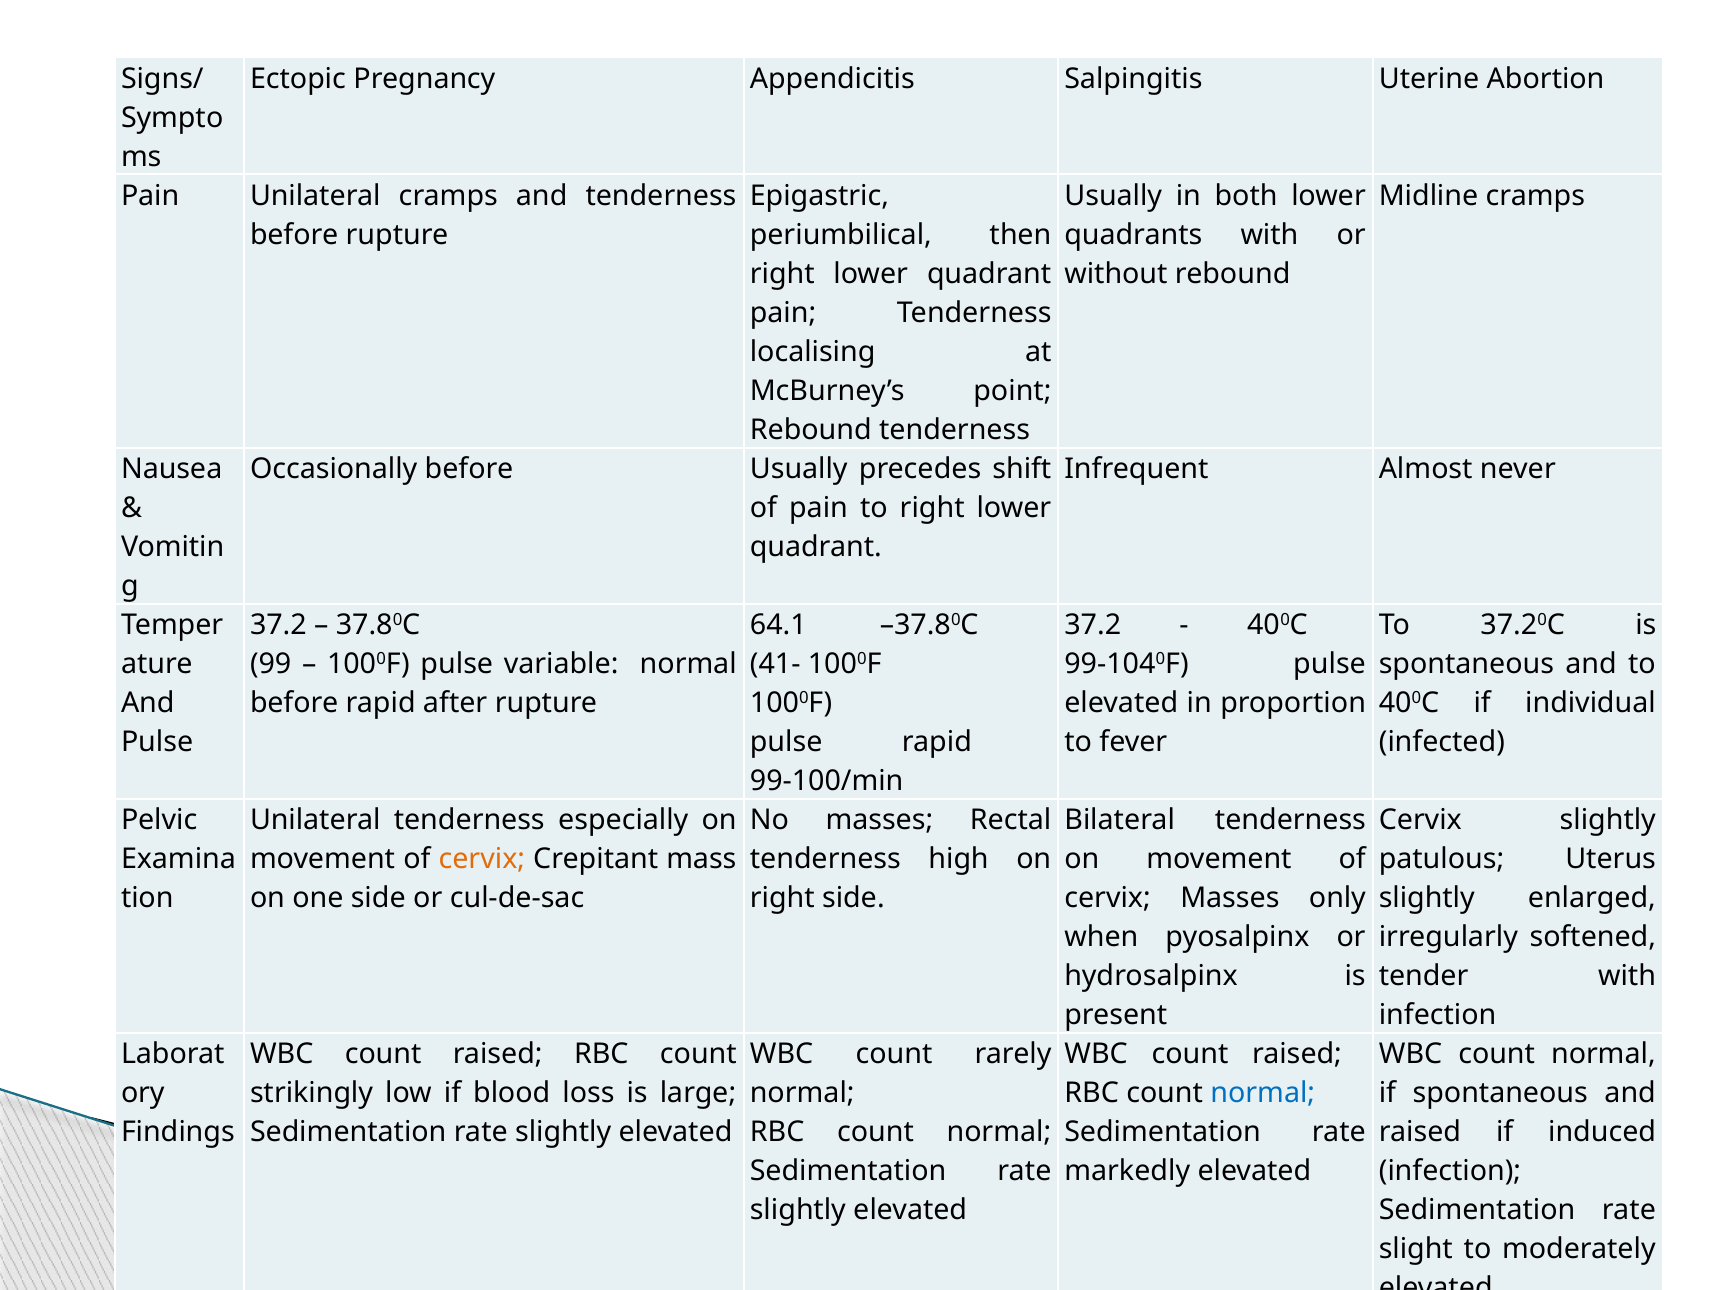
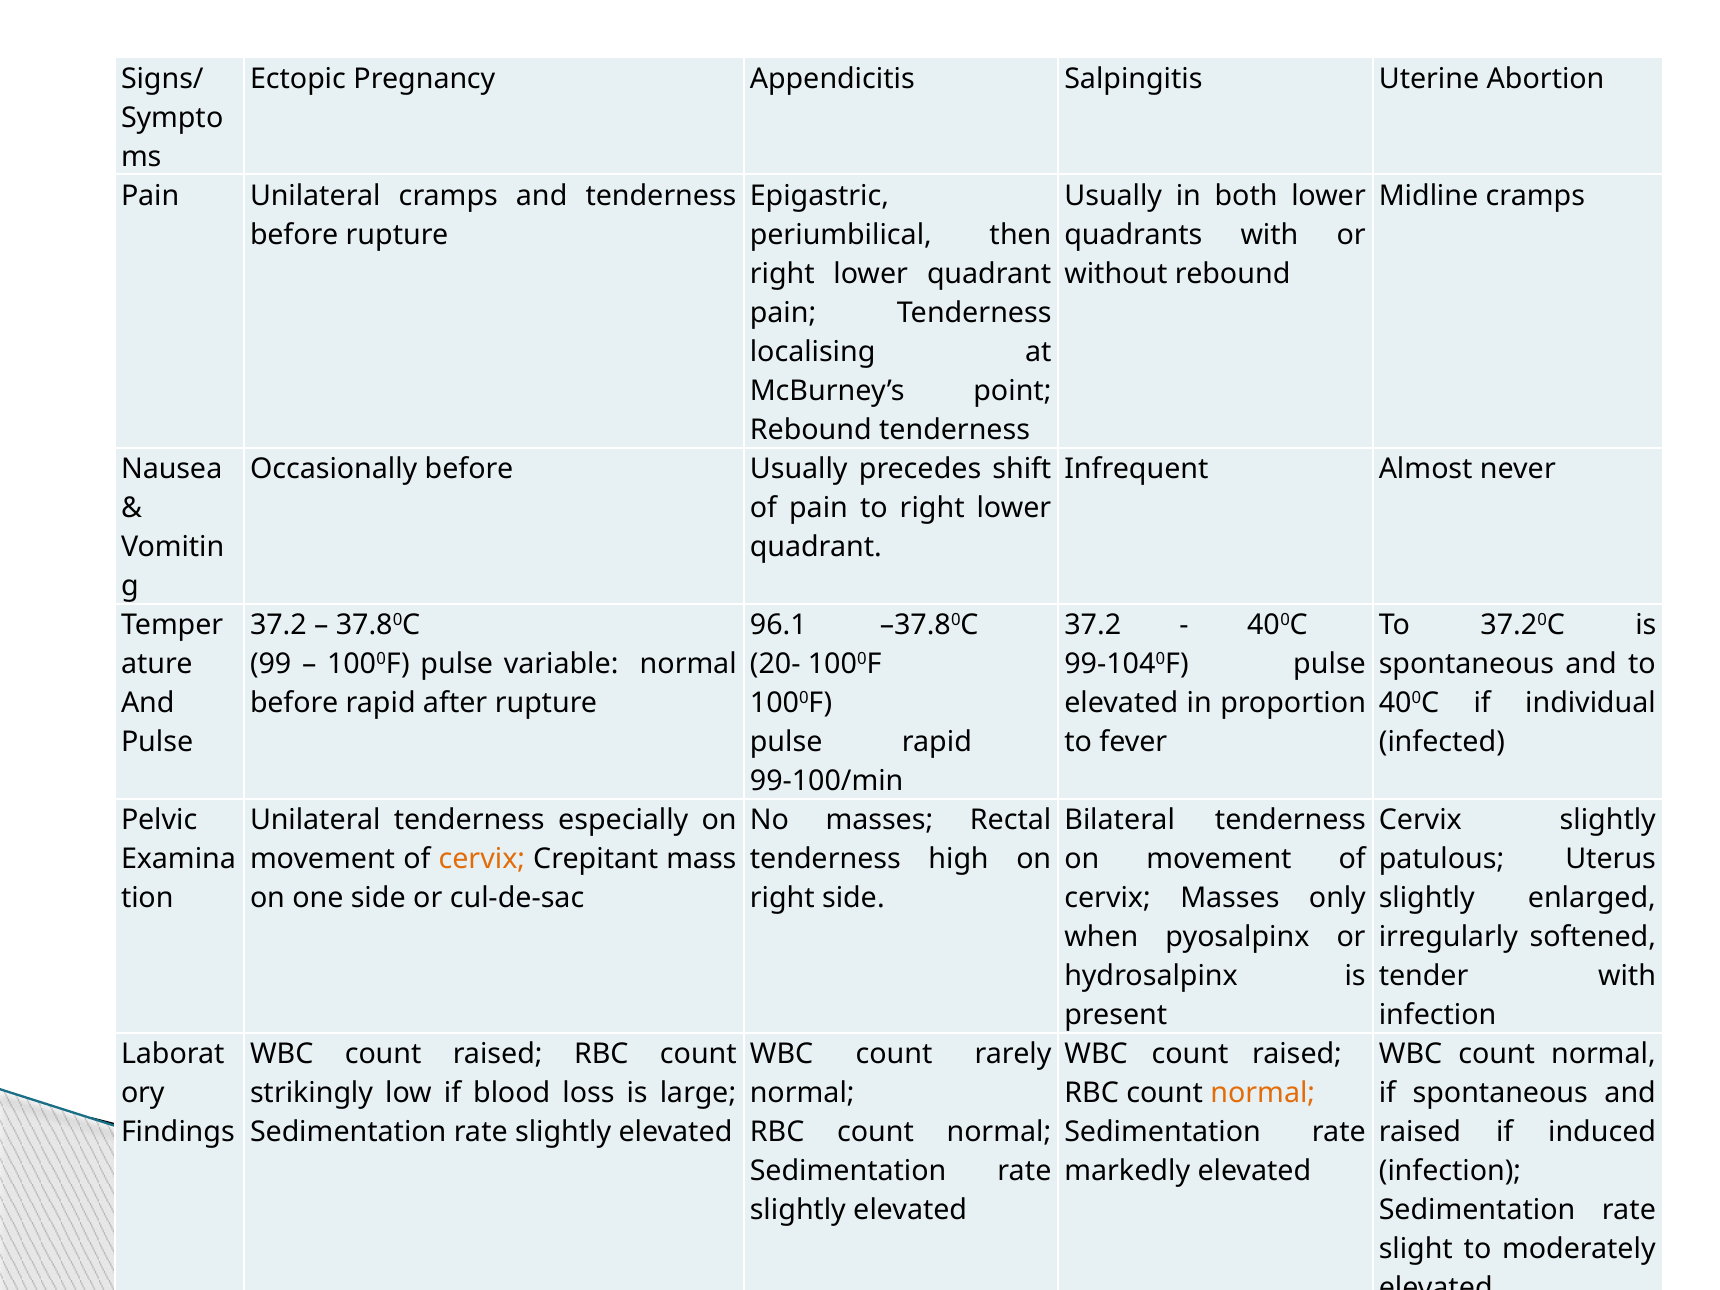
64.1: 64.1 -> 96.1
41-: 41- -> 20-
normal at (1263, 1093) colour: blue -> orange
